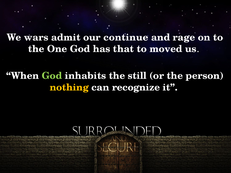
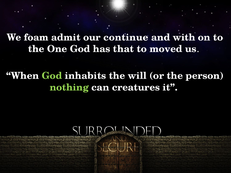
wars: wars -> foam
rage: rage -> with
still: still -> will
nothing colour: yellow -> light green
recognize: recognize -> creatures
